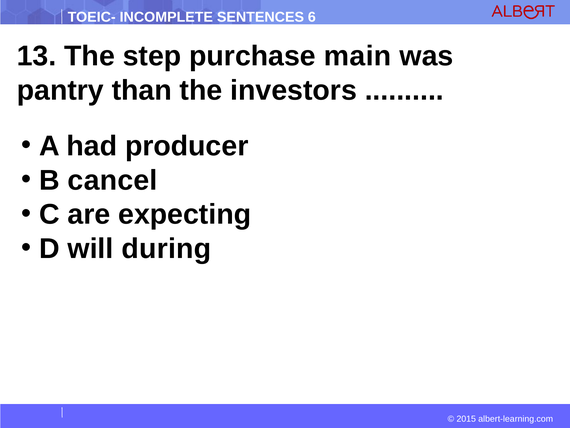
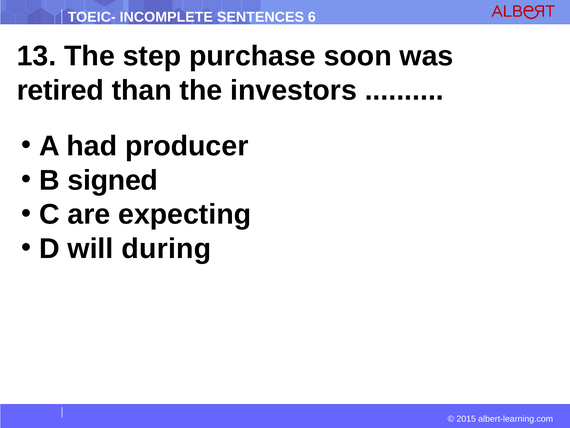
main: main -> soon
pantry: pantry -> retired
cancel: cancel -> signed
